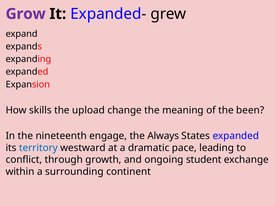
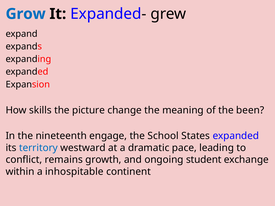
Grow colour: purple -> blue
upload: upload -> picture
Always: Always -> School
through: through -> remains
surrounding: surrounding -> inhospitable
